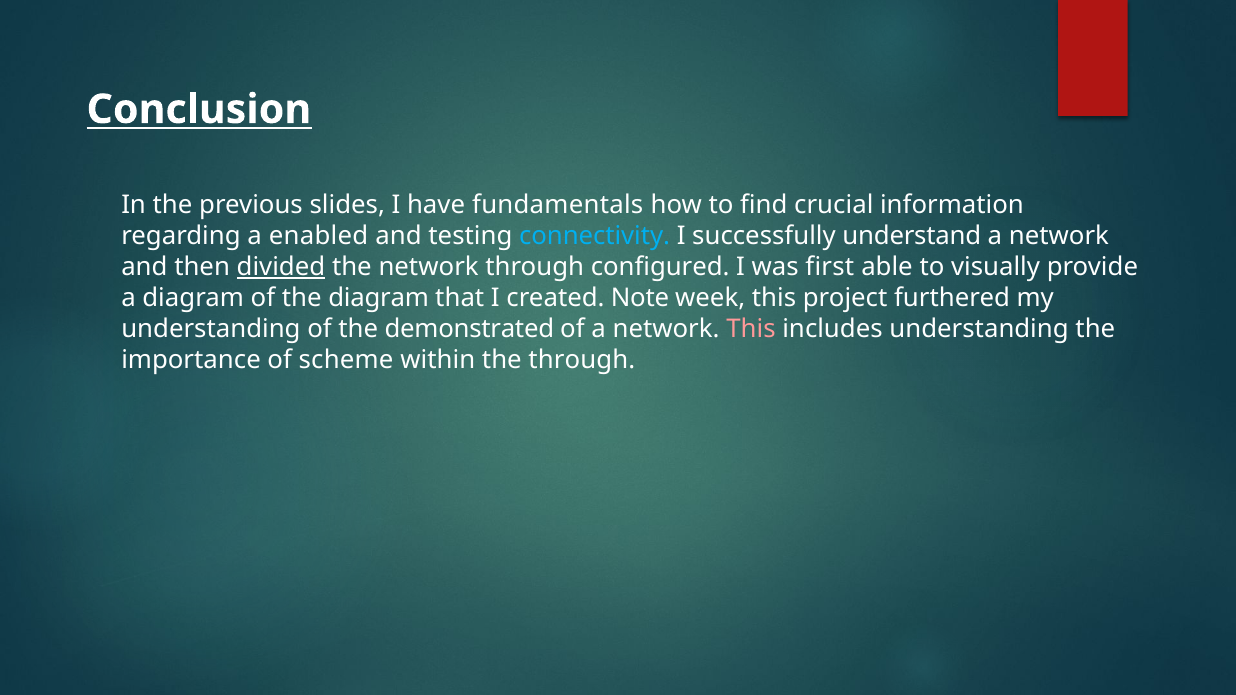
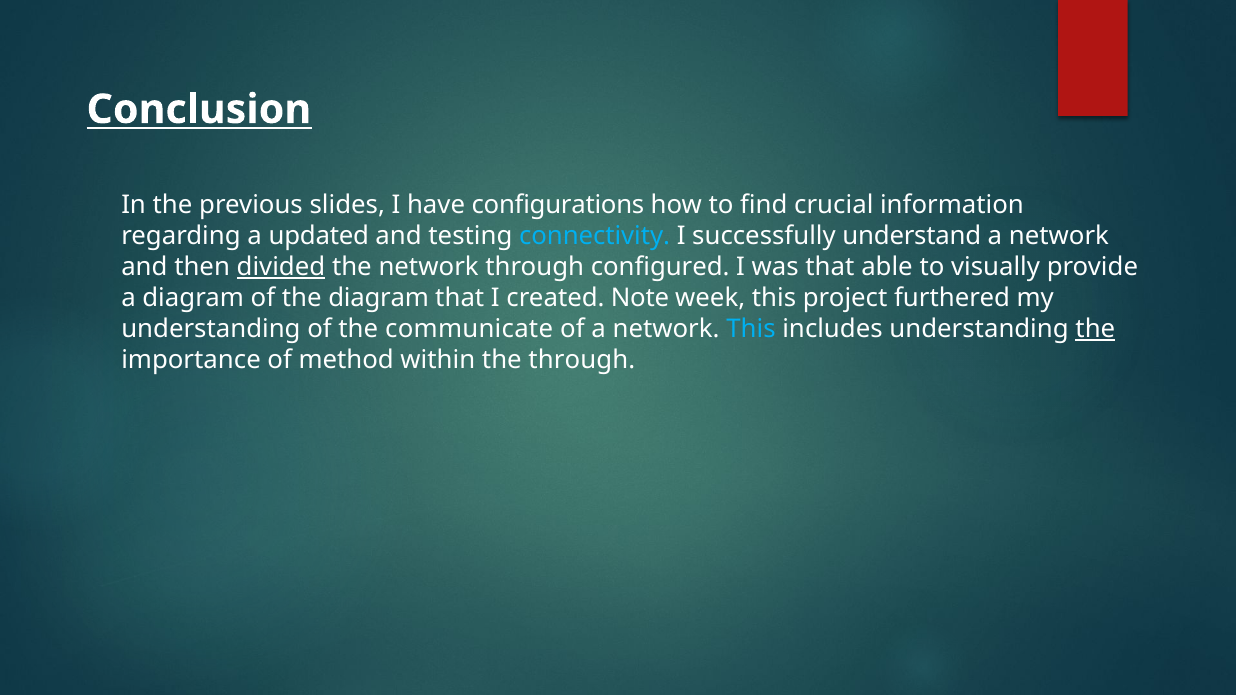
fundamentals: fundamentals -> configurations
enabled: enabled -> updated
was first: first -> that
demonstrated: demonstrated -> communicate
This at (751, 329) colour: pink -> light blue
the at (1095, 329) underline: none -> present
scheme: scheme -> method
